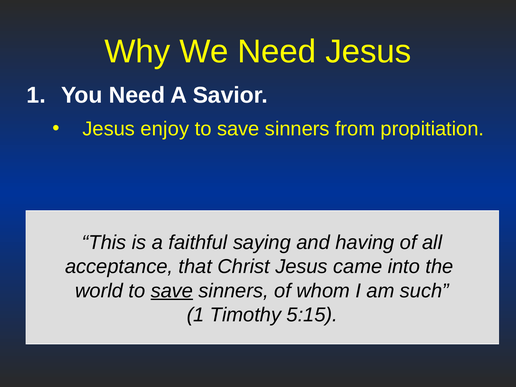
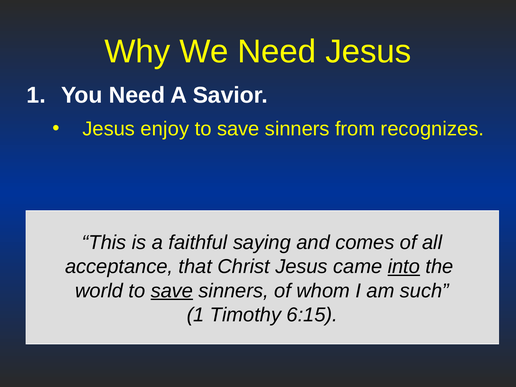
propitiation: propitiation -> recognizes
having: having -> comes
into underline: none -> present
5:15: 5:15 -> 6:15
